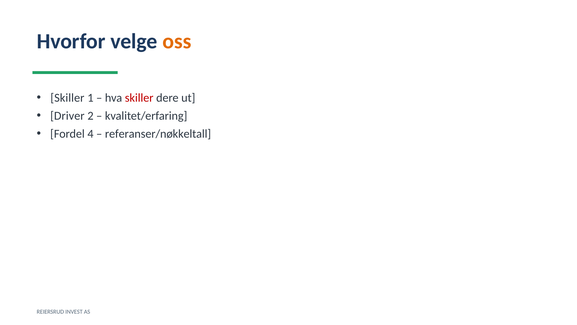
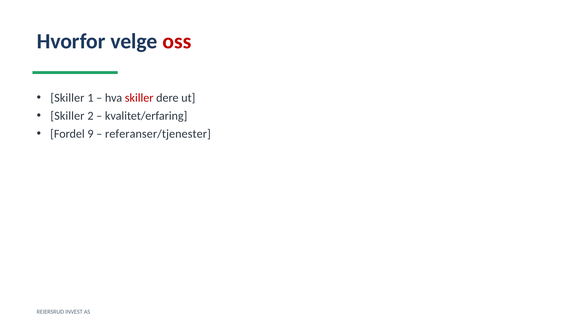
oss colour: orange -> red
Driver at (67, 116): Driver -> Skiller
4: 4 -> 9
referanser/nøkkeltall: referanser/nøkkeltall -> referanser/tjenester
